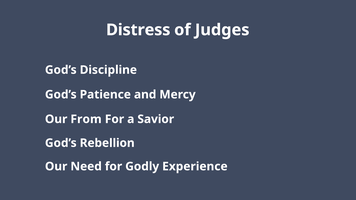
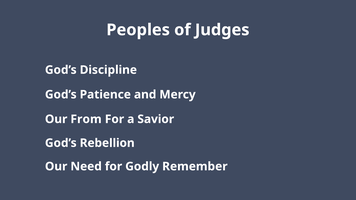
Distress: Distress -> Peoples
Experience: Experience -> Remember
